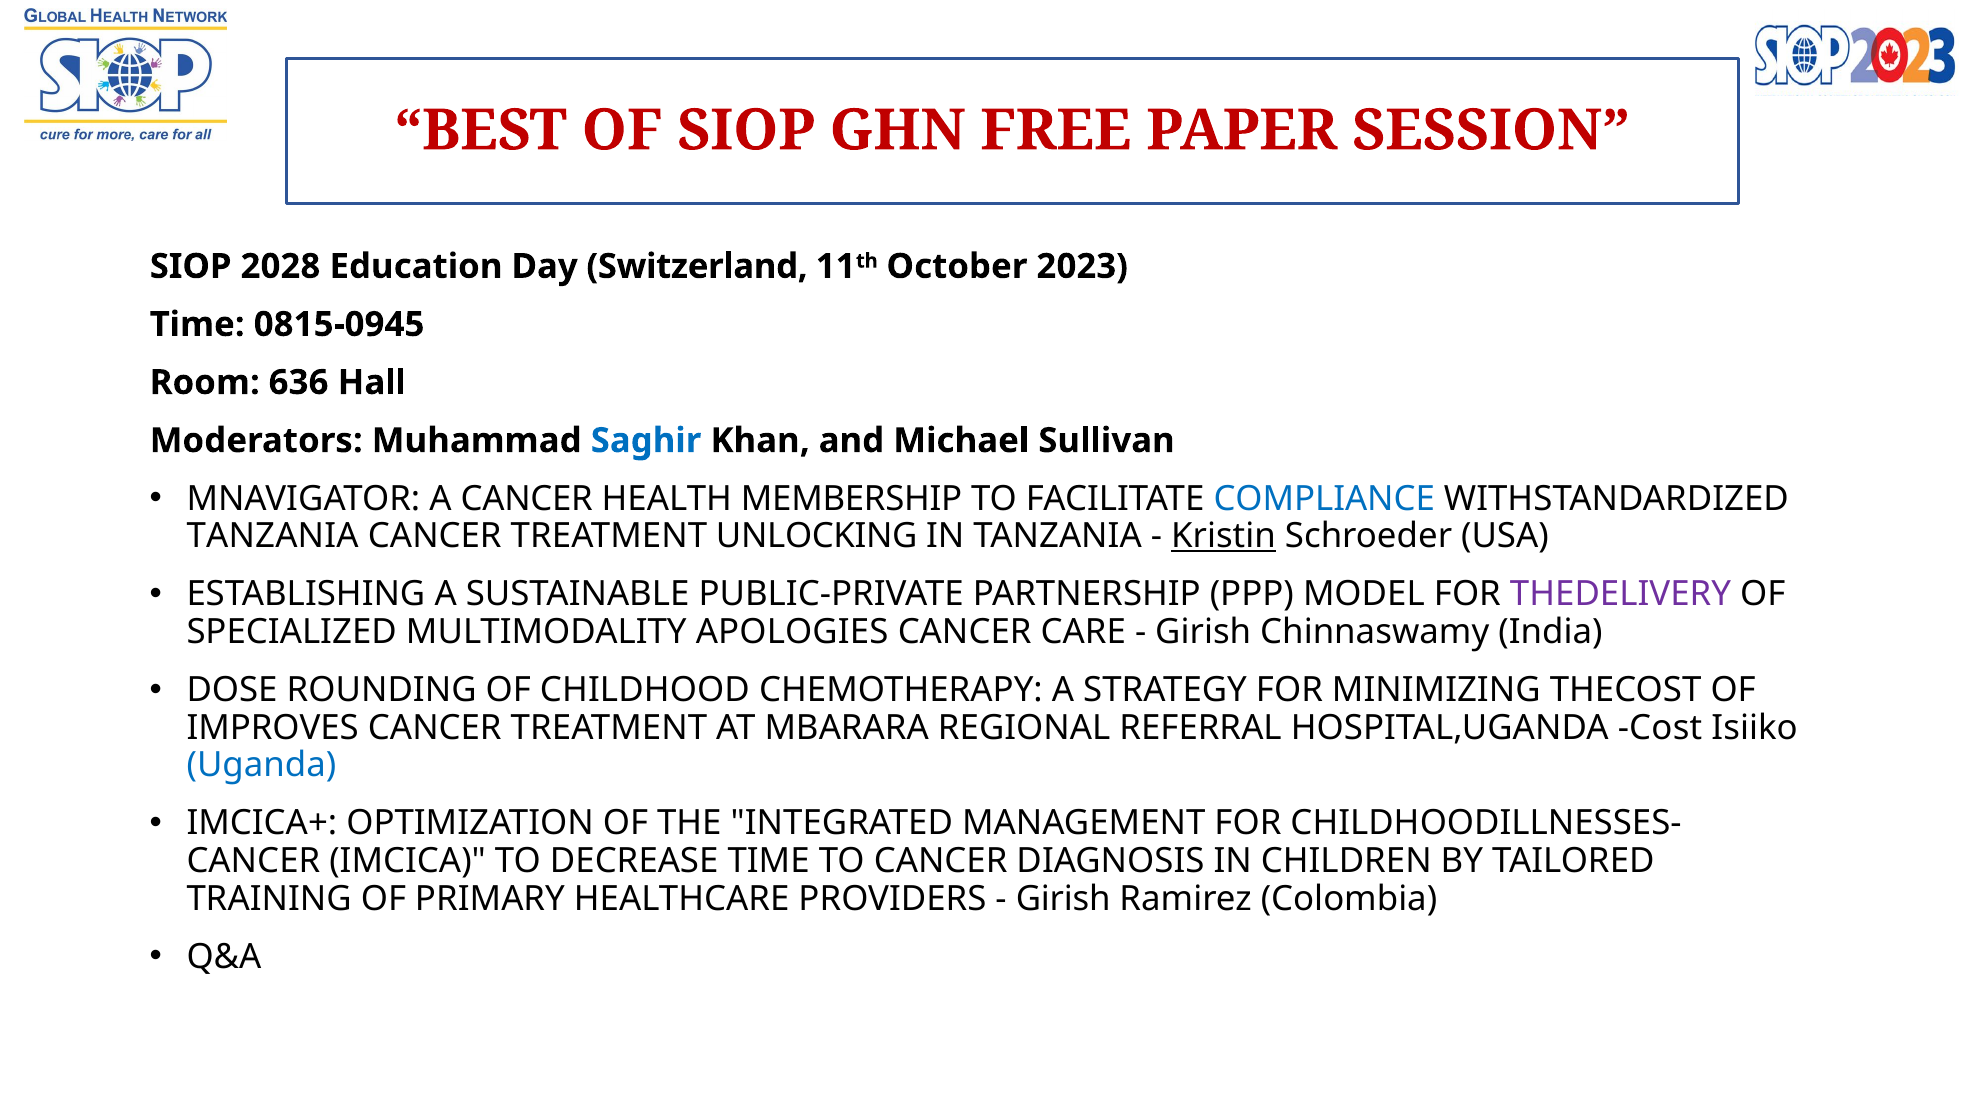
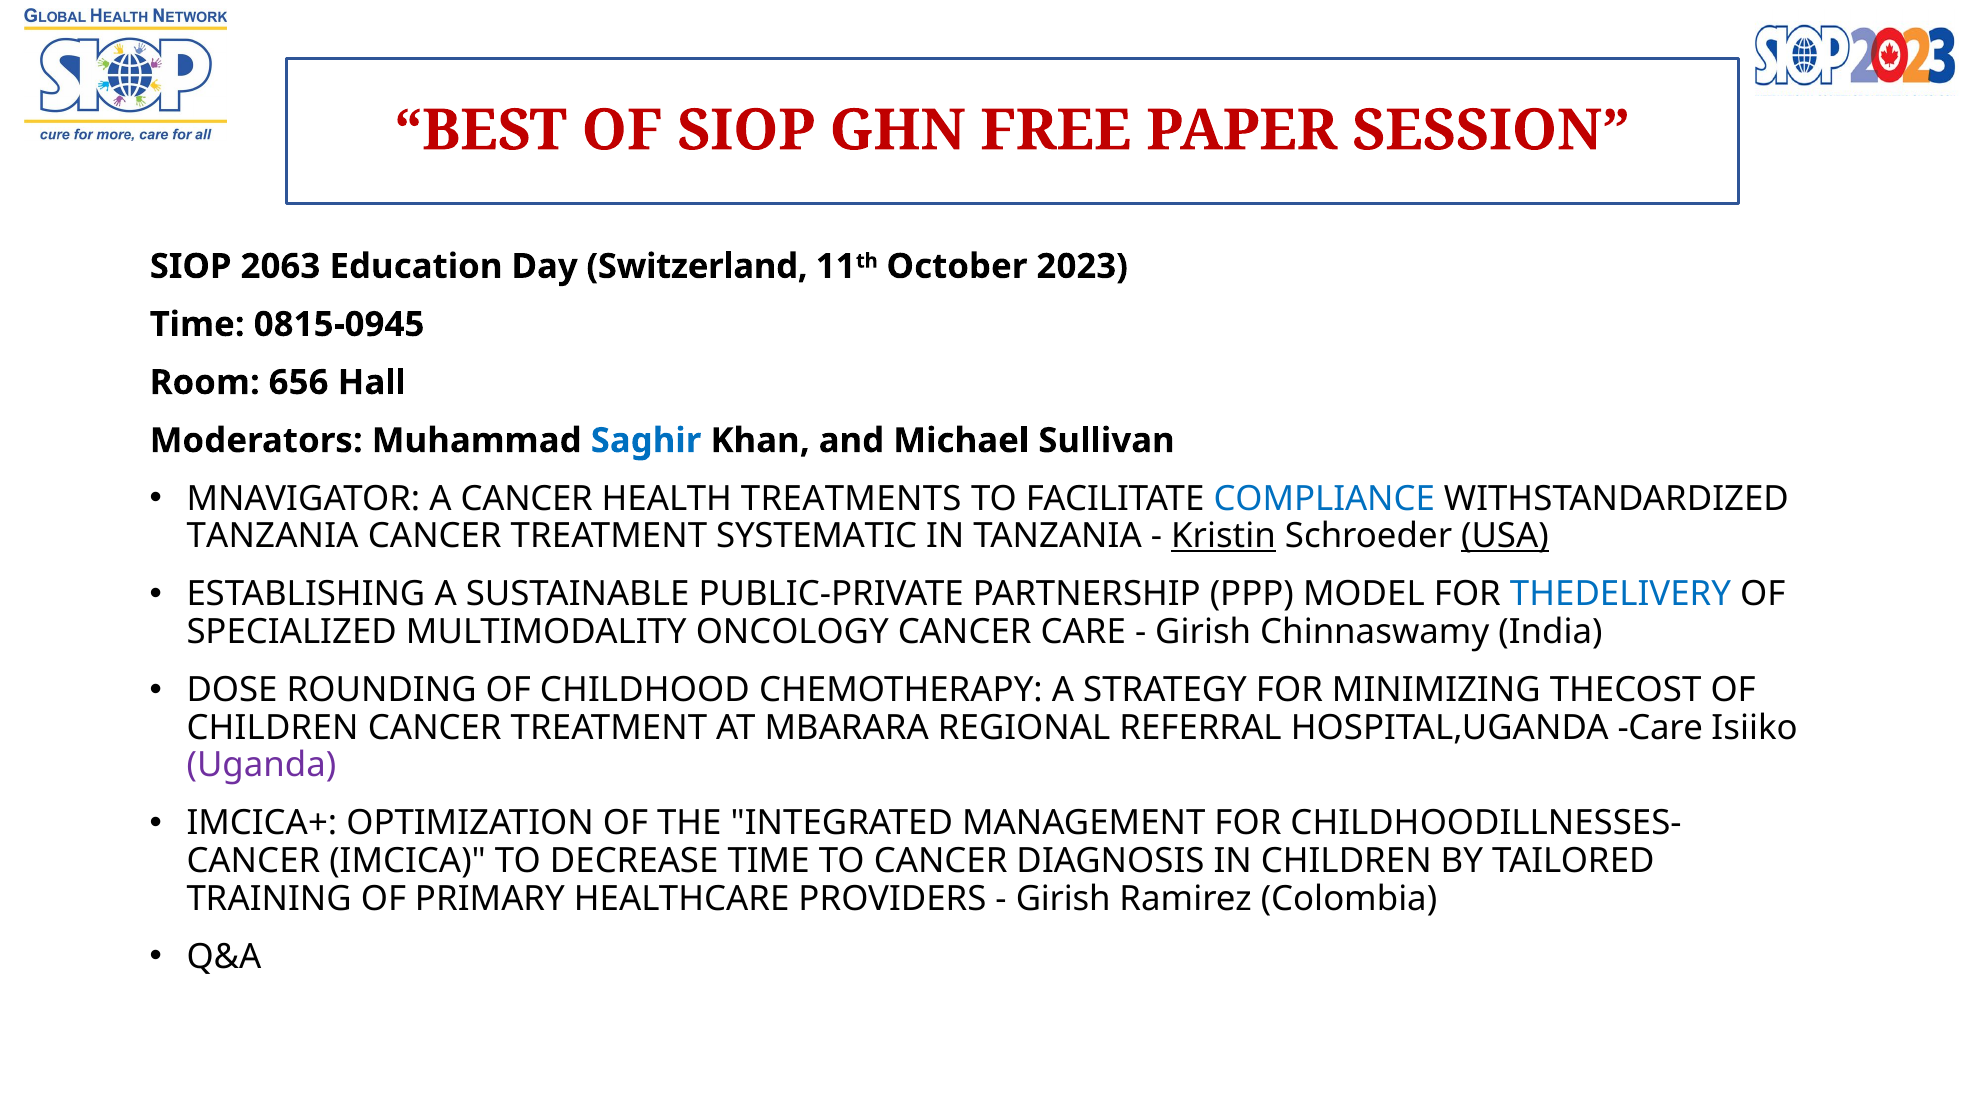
2028: 2028 -> 2063
636: 636 -> 656
MEMBERSHIP: MEMBERSHIP -> TREATMENTS
UNLOCKING: UNLOCKING -> SYSTEMATIC
USA underline: none -> present
THEDELIVERY colour: purple -> blue
APOLOGIES: APOLOGIES -> ONCOLOGY
IMPROVES at (273, 728): IMPROVES -> CHILDREN
HOSPITAL,UGANDA Cost: Cost -> Care
Uganda colour: blue -> purple
